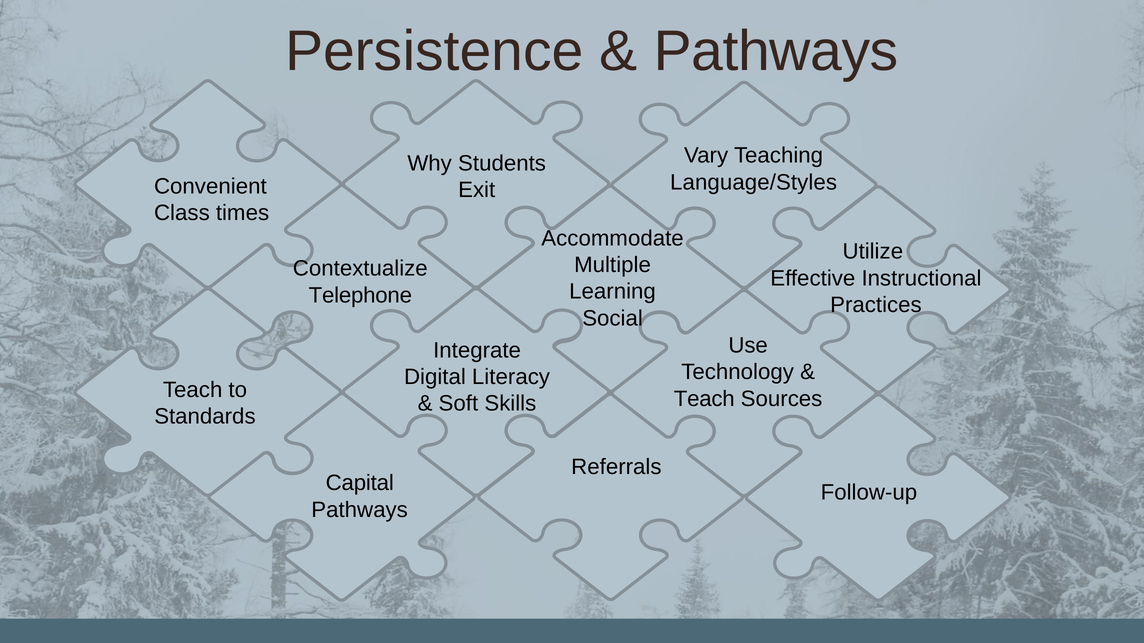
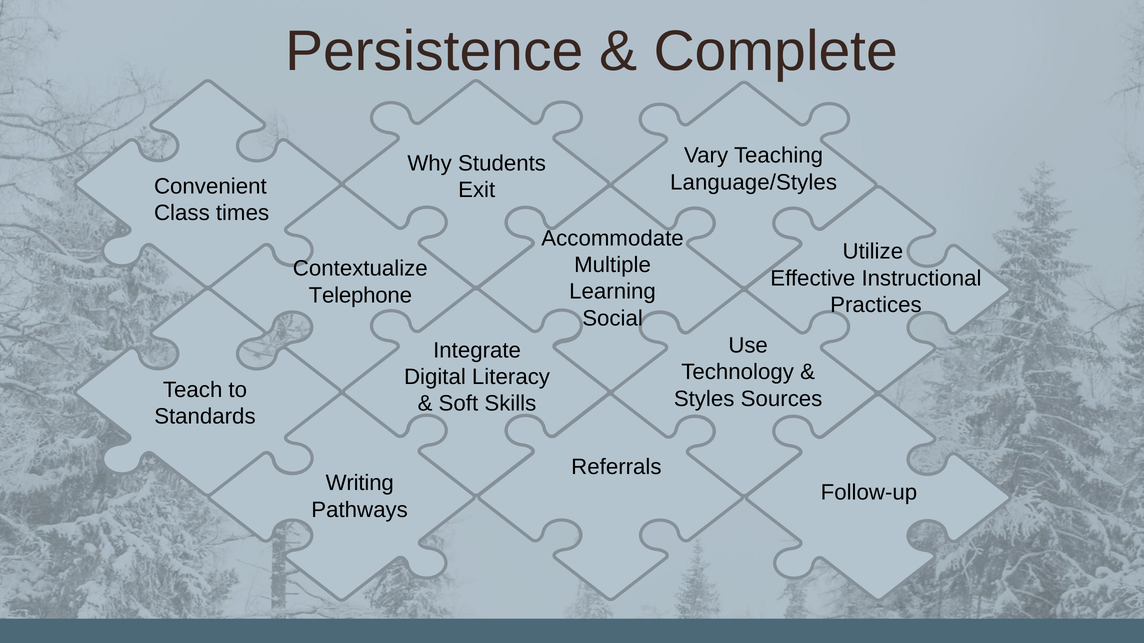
Pathways at (776, 51): Pathways -> Complete
Teach at (704, 399): Teach -> Styles
Capital: Capital -> Writing
